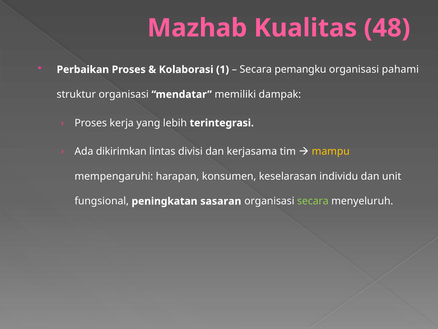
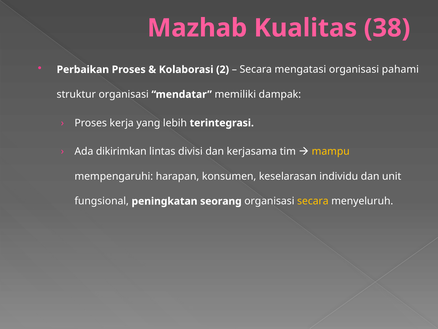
48: 48 -> 38
1: 1 -> 2
pemangku: pemangku -> mengatasi
sasaran: sasaran -> seorang
secara at (313, 201) colour: light green -> yellow
